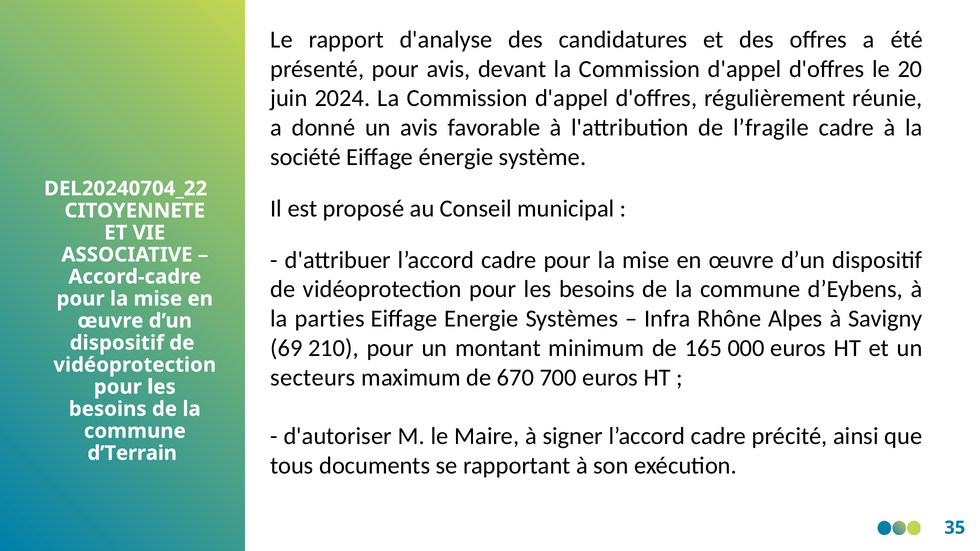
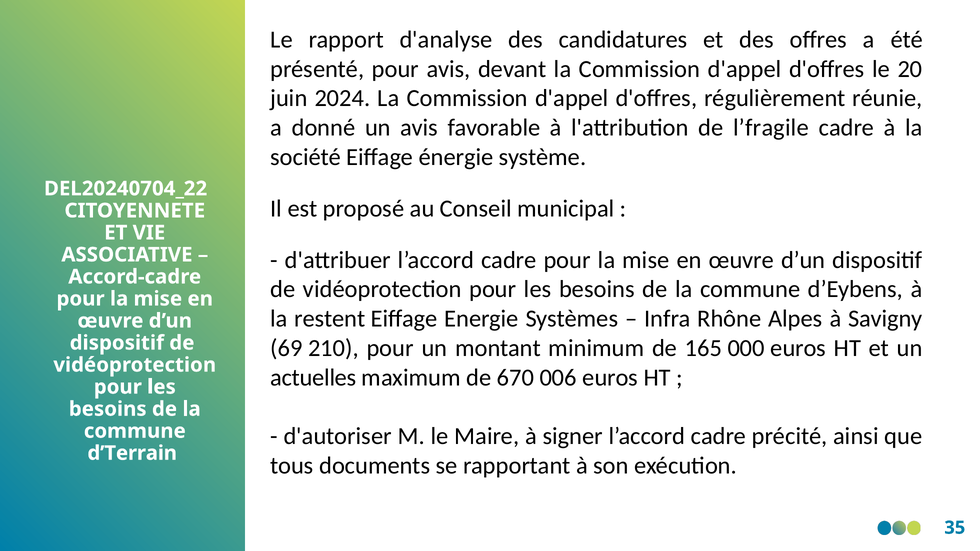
parties: parties -> restent
secteurs: secteurs -> actuelles
700: 700 -> 006
